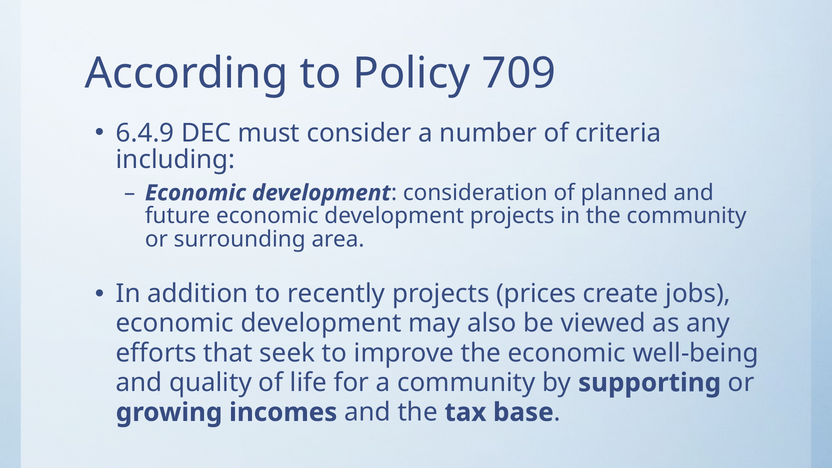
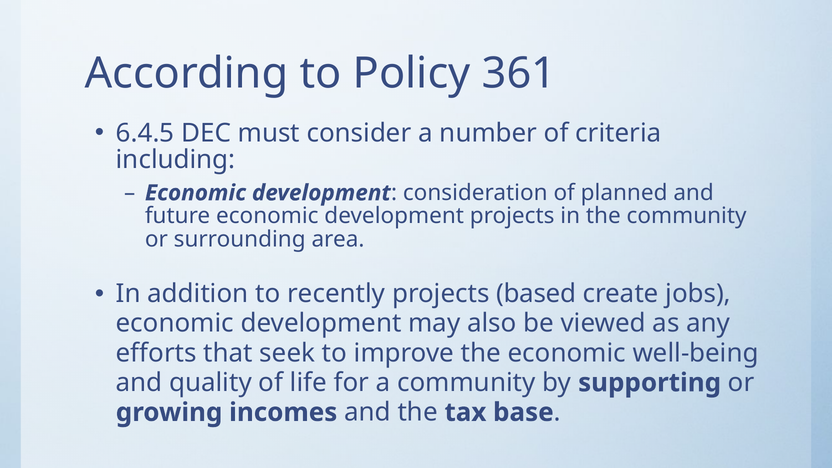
709: 709 -> 361
6.4.9: 6.4.9 -> 6.4.5
prices: prices -> based
